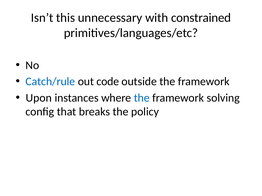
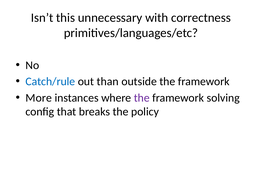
constrained: constrained -> correctness
code: code -> than
Upon: Upon -> More
the at (142, 98) colour: blue -> purple
